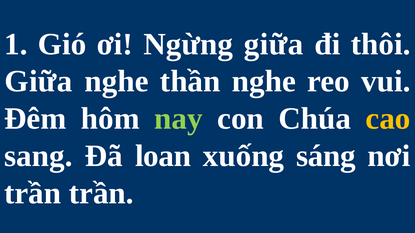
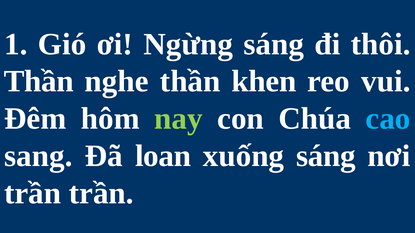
Ngừng giữa: giữa -> sáng
Giữa at (39, 82): Giữa -> Thần
thần nghe: nghe -> khen
cao colour: yellow -> light blue
